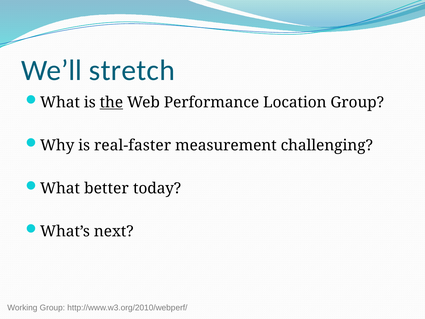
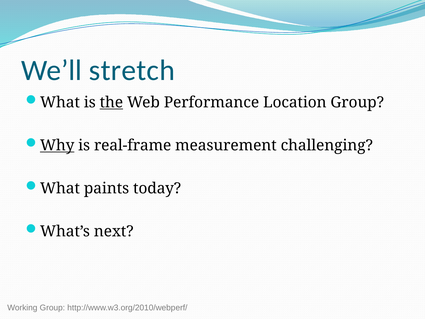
Why underline: none -> present
real-faster: real-faster -> real-frame
better: better -> paints
